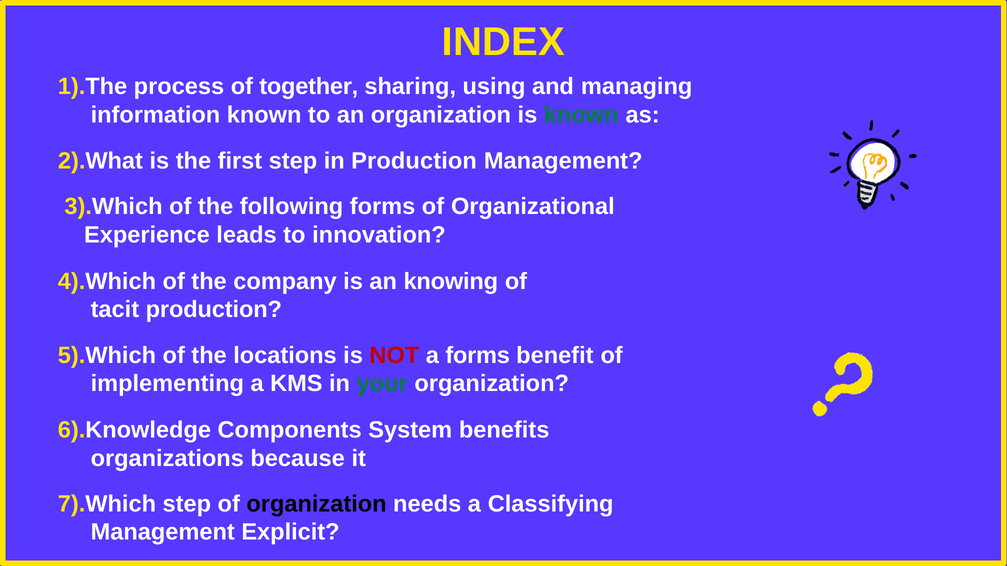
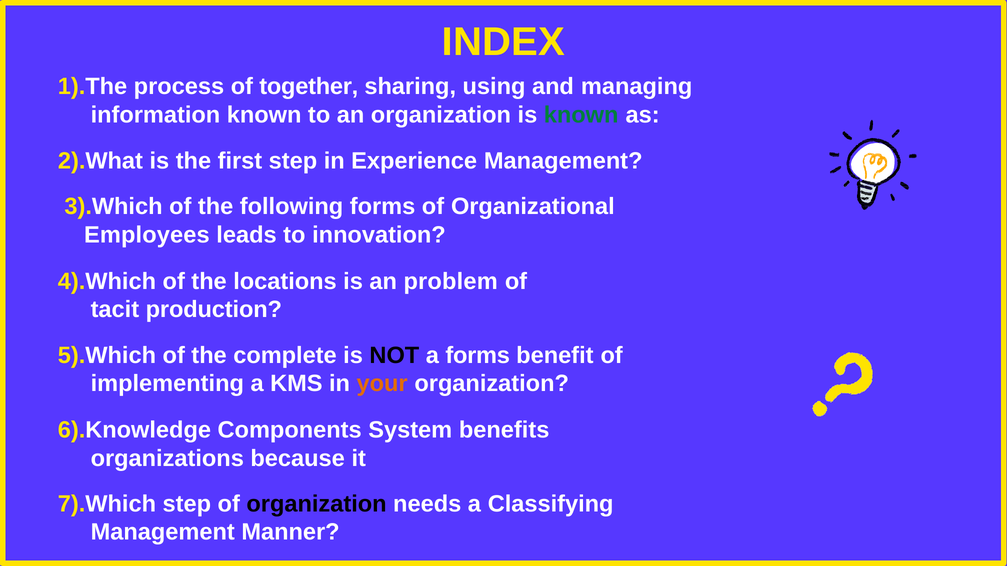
in Production: Production -> Experience
Experience: Experience -> Employees
company: company -> locations
knowing: knowing -> problem
locations: locations -> complete
NOT colour: red -> black
your colour: green -> orange
Explicit: Explicit -> Manner
